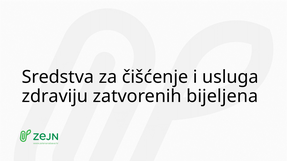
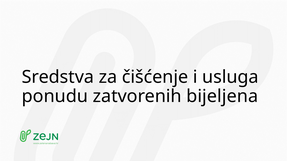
zdraviju: zdraviju -> ponudu
